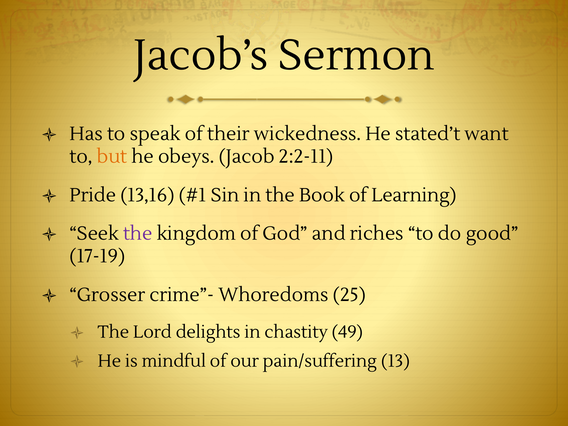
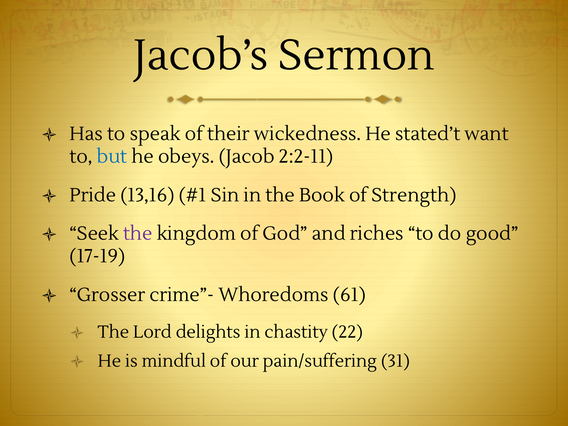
but colour: orange -> blue
Learning: Learning -> Strength
25: 25 -> 61
49: 49 -> 22
13: 13 -> 31
